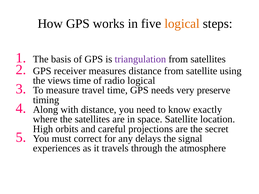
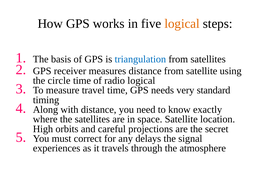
triangulation colour: purple -> blue
views: views -> circle
preserve: preserve -> standard
